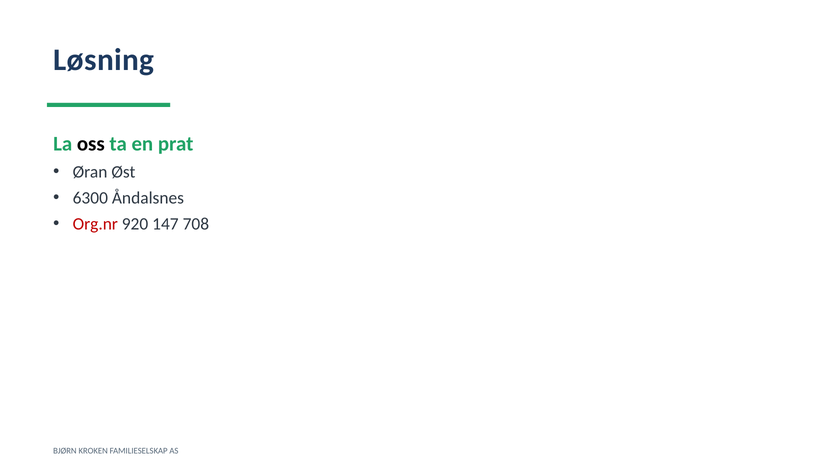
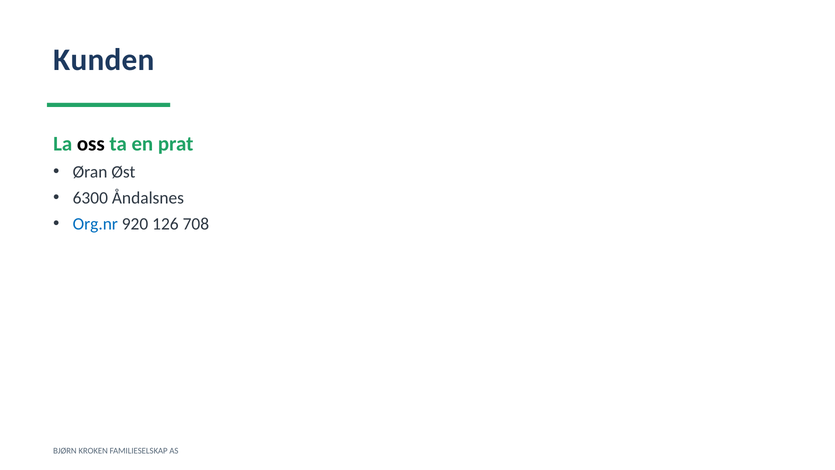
Løsning: Løsning -> Kunden
Org.nr colour: red -> blue
147: 147 -> 126
